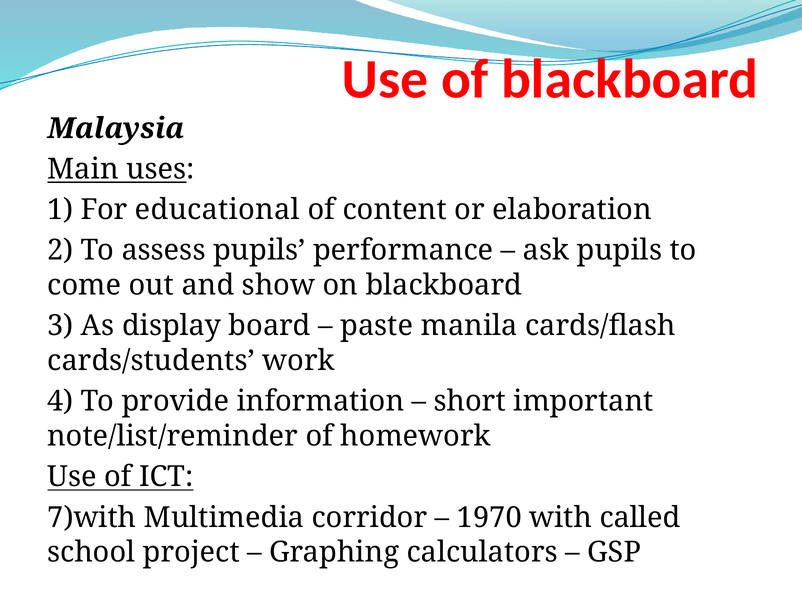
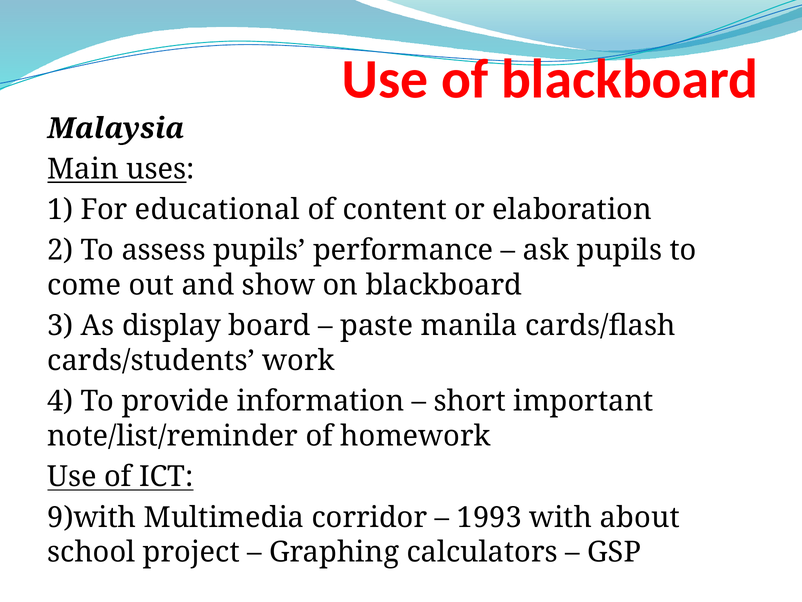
7)with: 7)with -> 9)with
1970: 1970 -> 1993
called: called -> about
